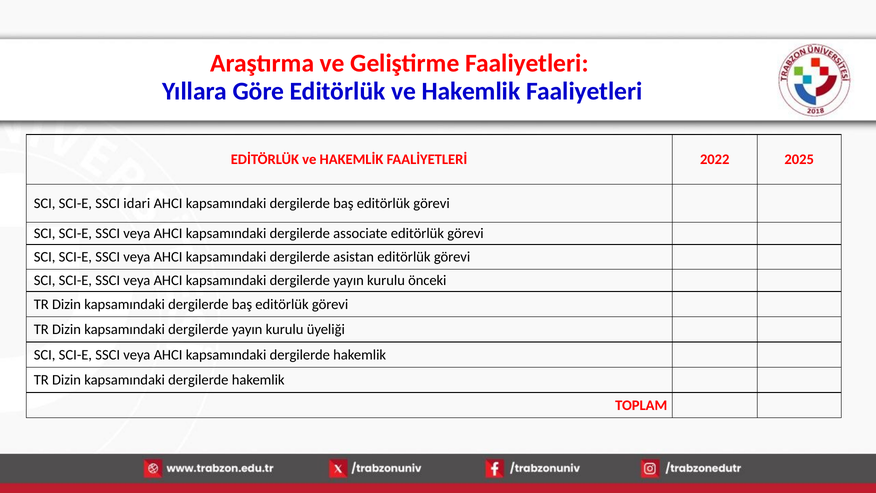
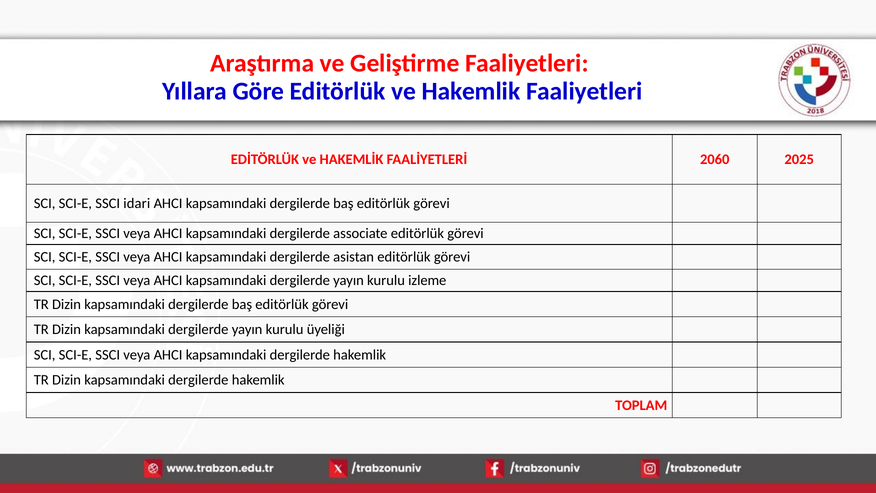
2022: 2022 -> 2060
önceki: önceki -> izleme
